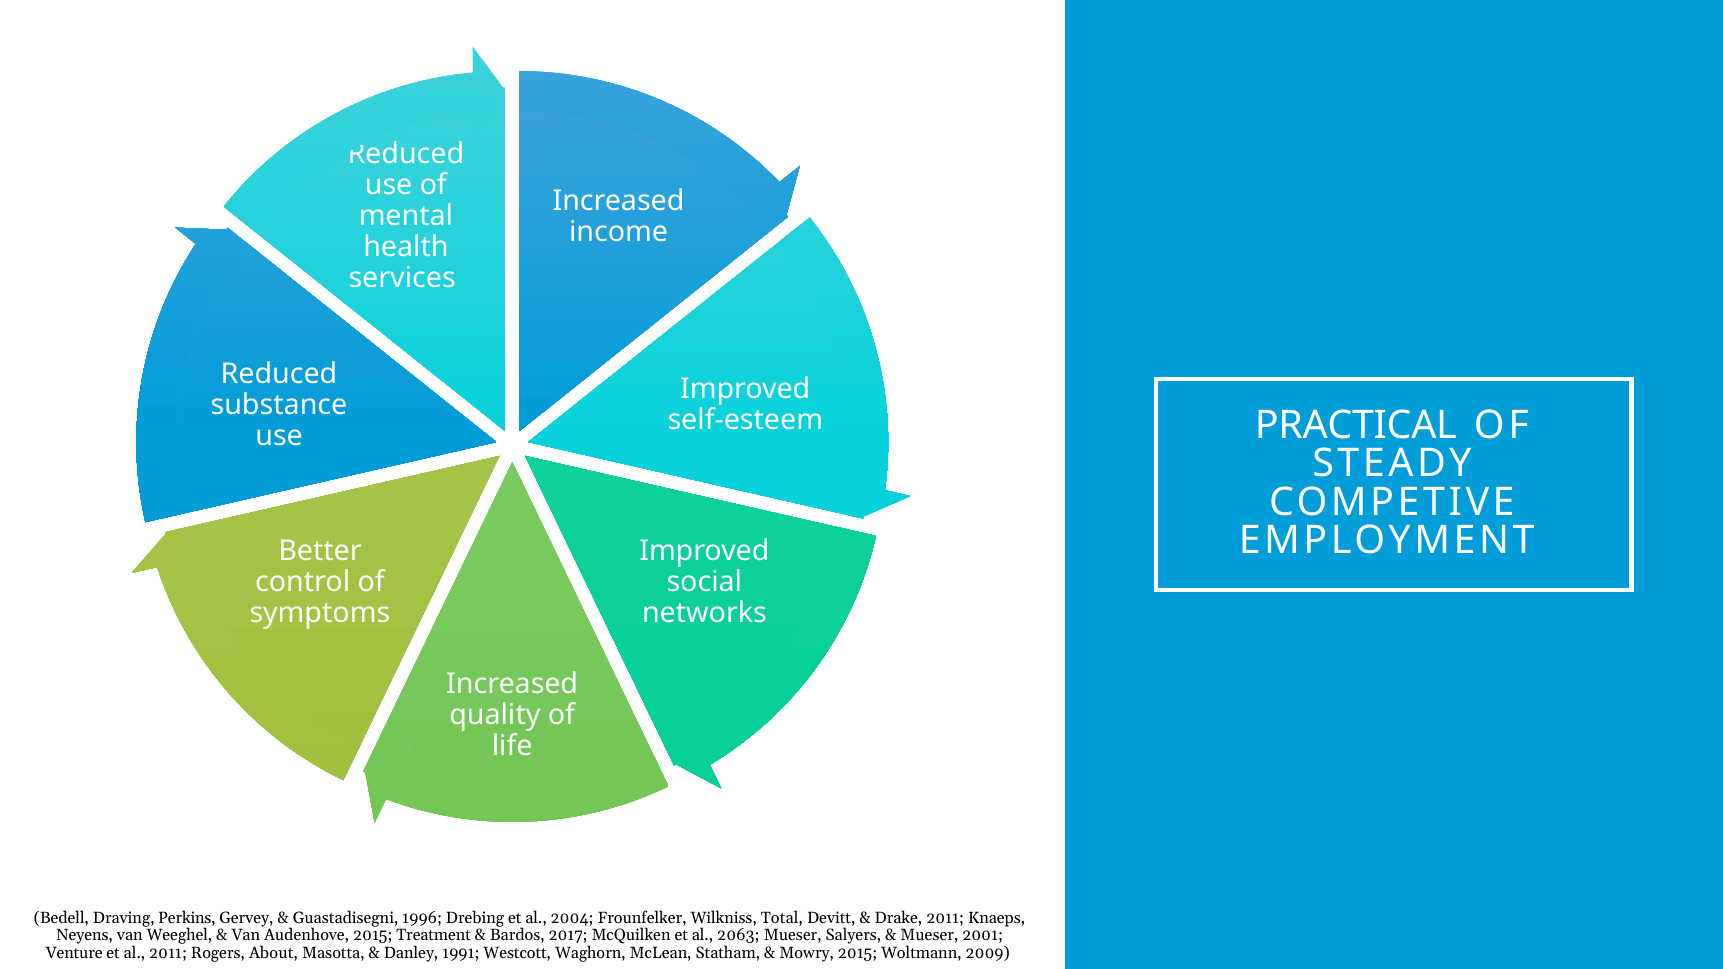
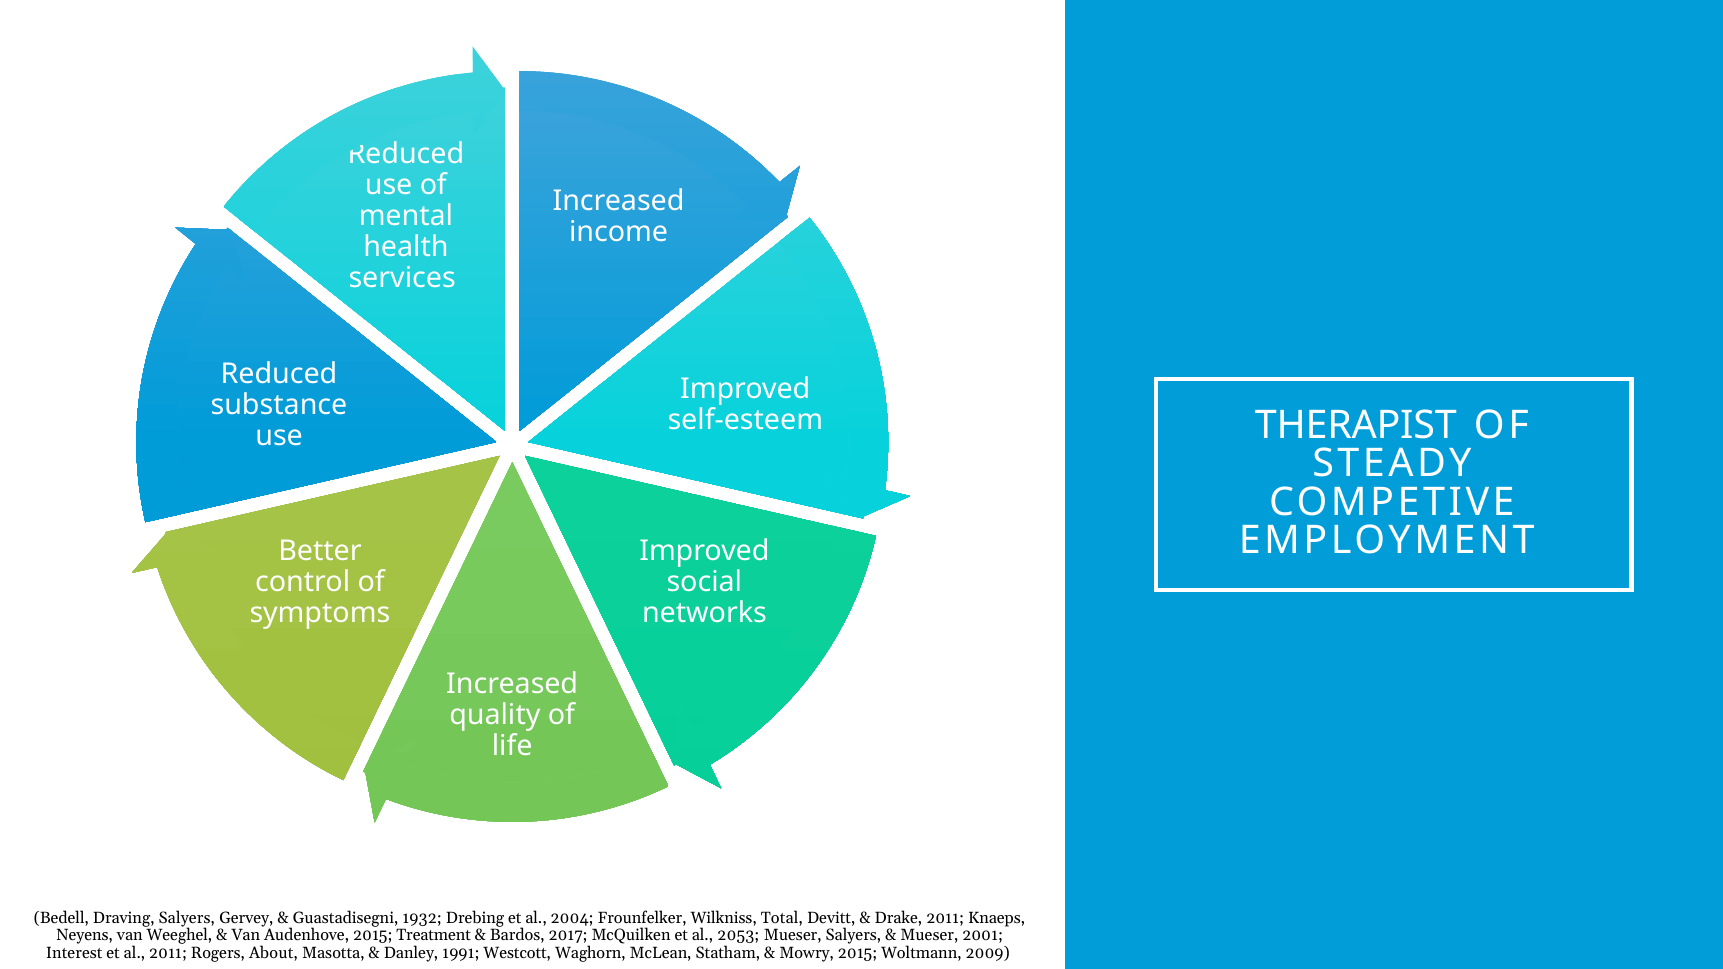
PRACTICAL: PRACTICAL -> THERAPIST
Draving Perkins: Perkins -> Salyers
1996: 1996 -> 1932
2063: 2063 -> 2053
Venture: Venture -> Interest
